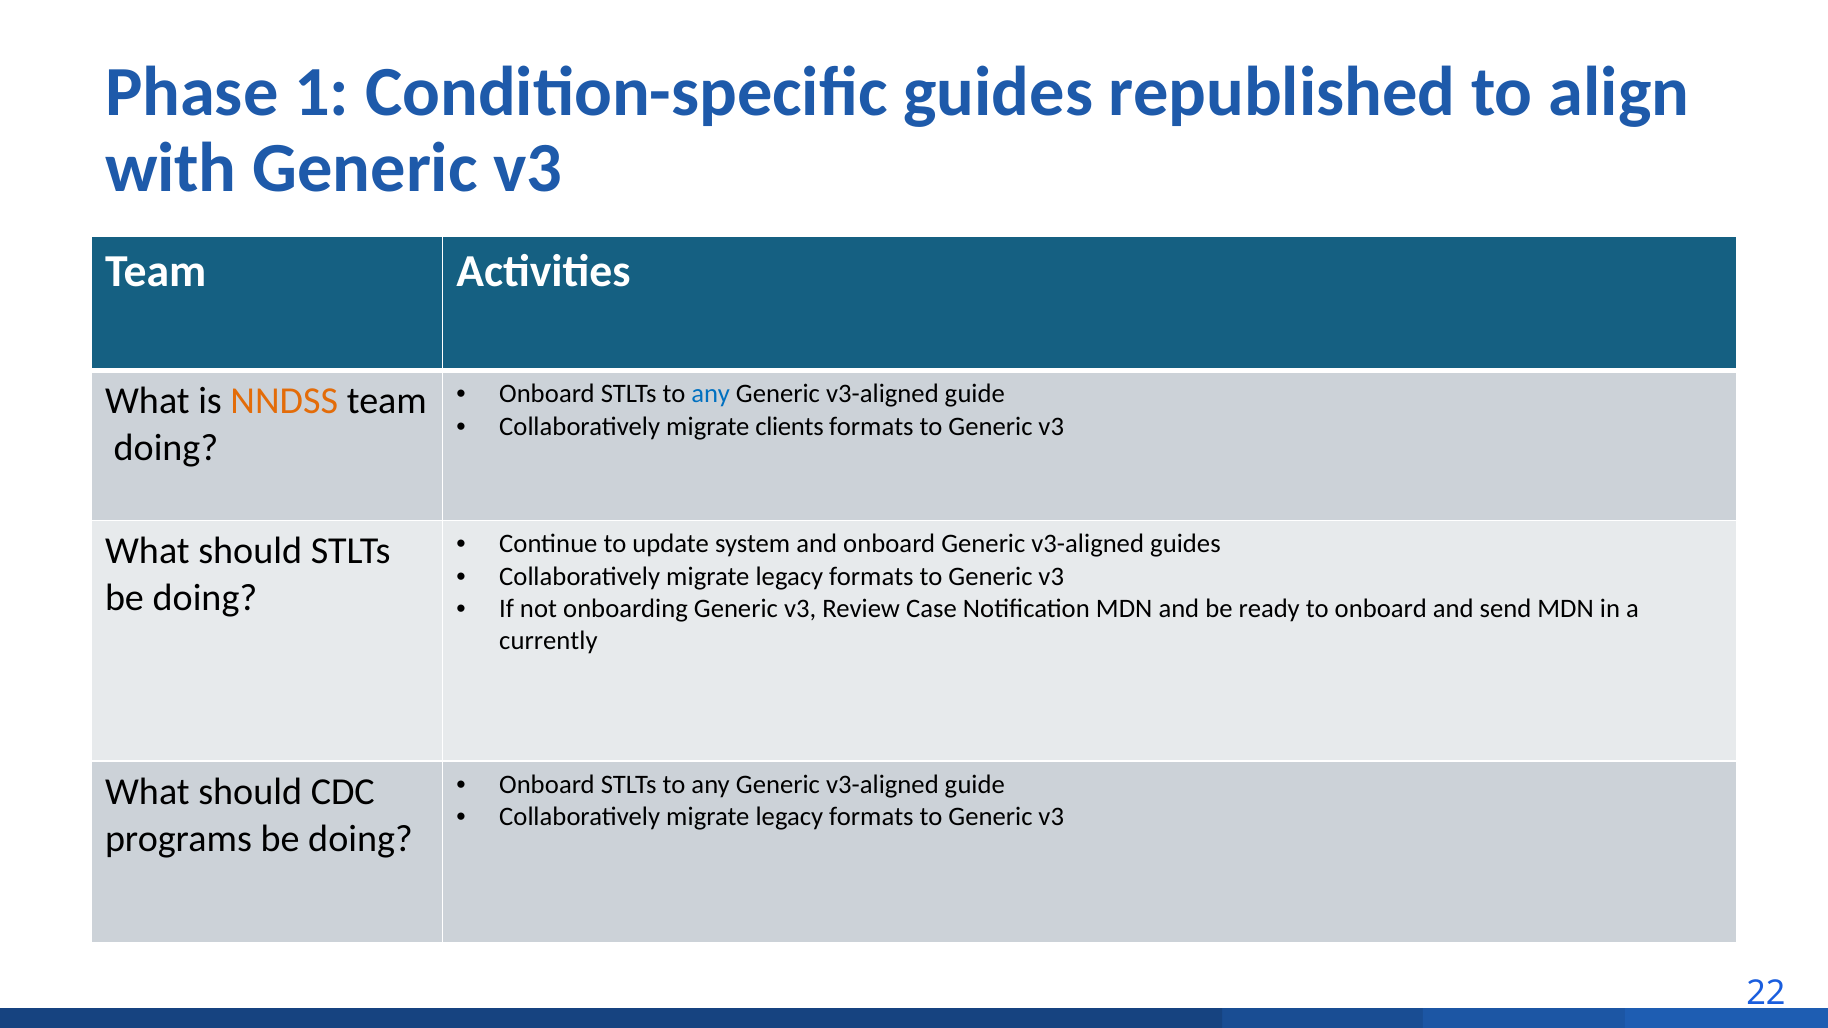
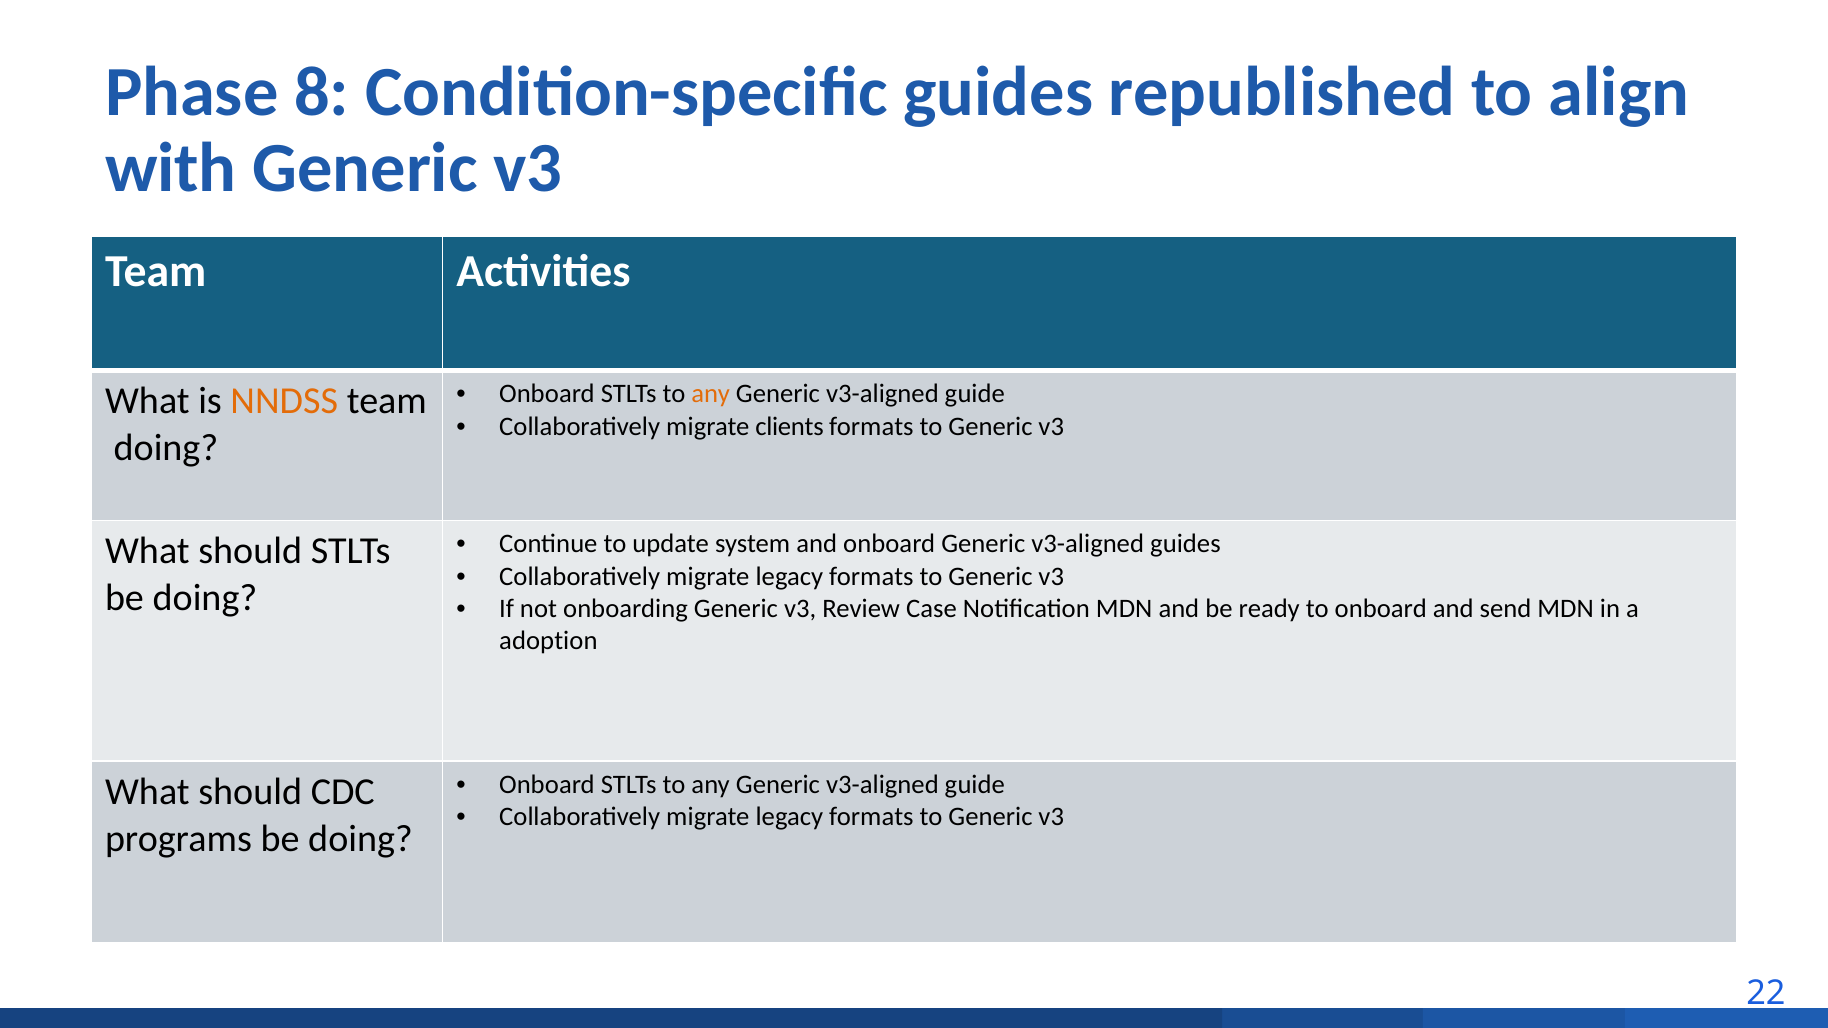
1: 1 -> 8
any at (711, 394) colour: blue -> orange
currently: currently -> adoption
